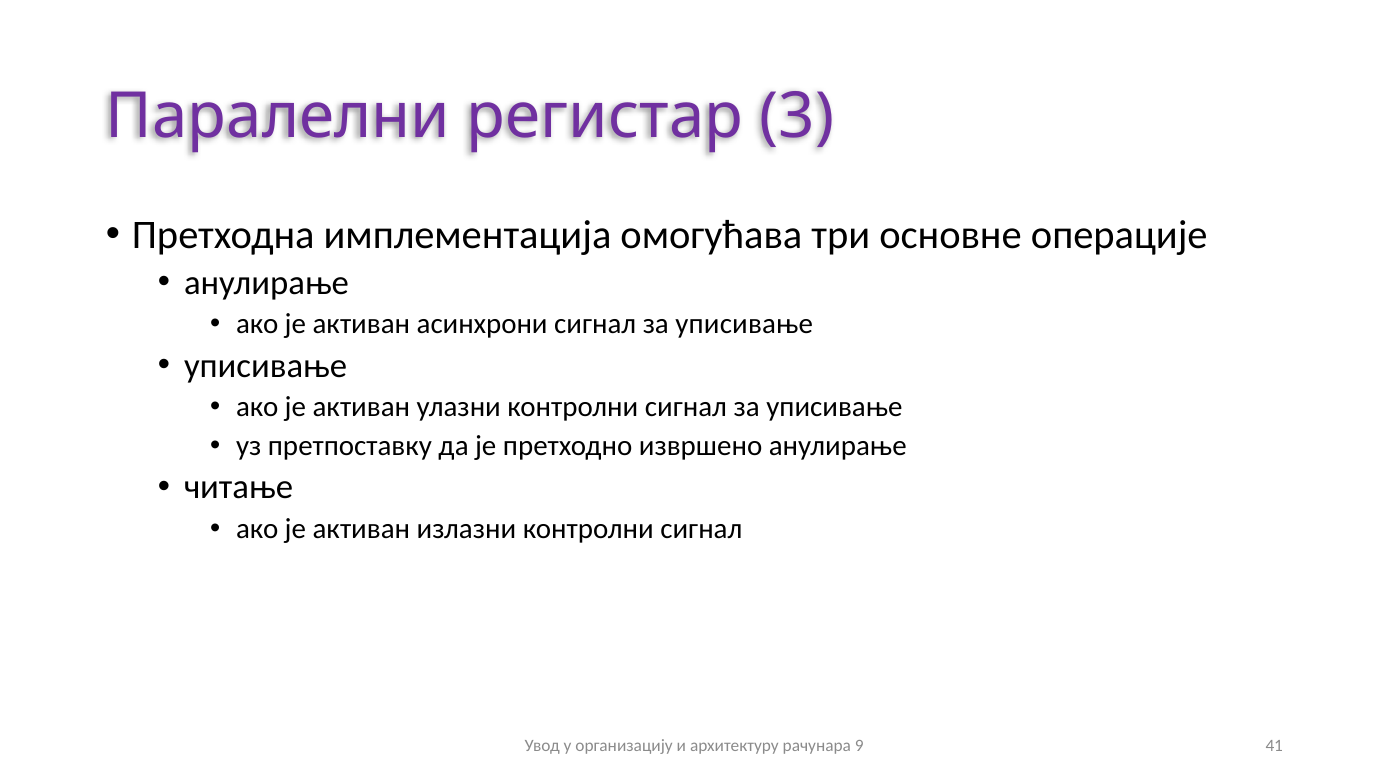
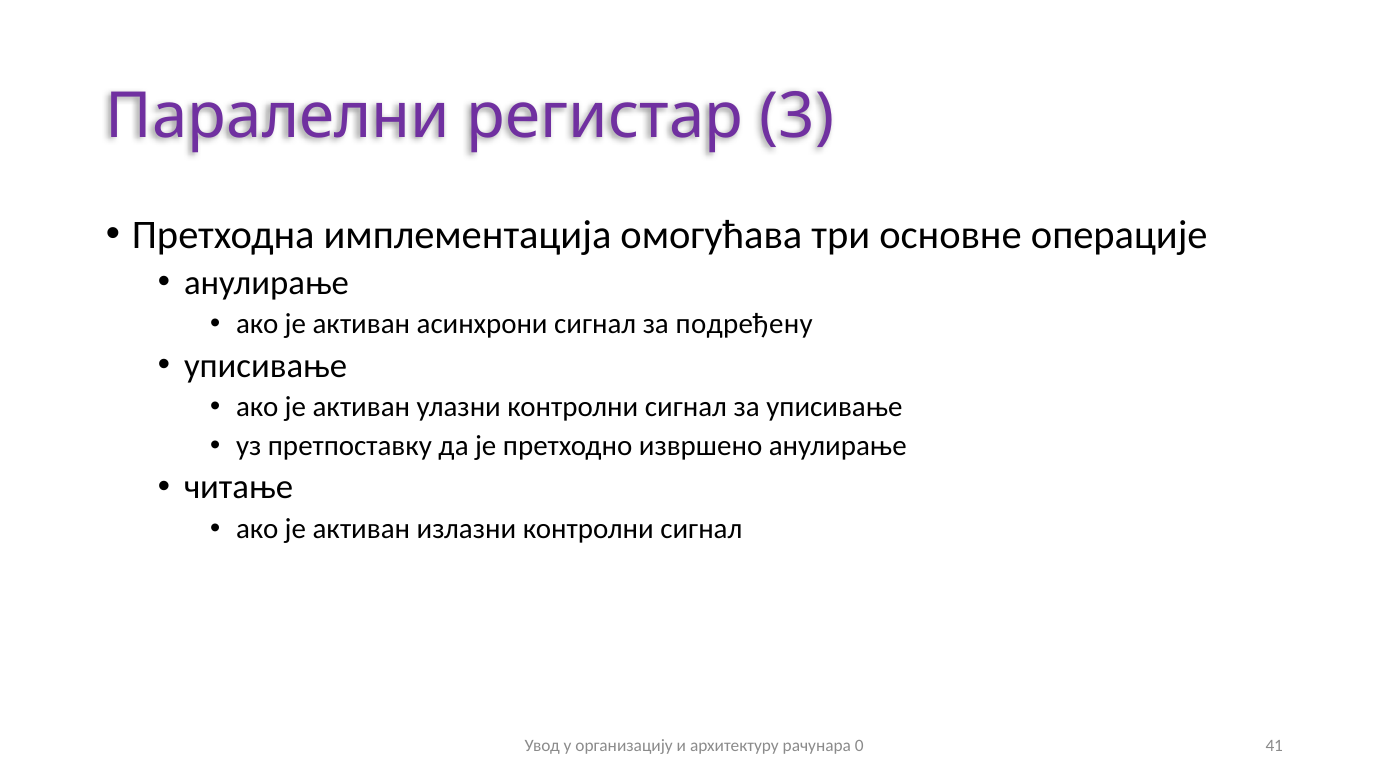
уписивање at (744, 324): уписивање -> подређену
9: 9 -> 0
